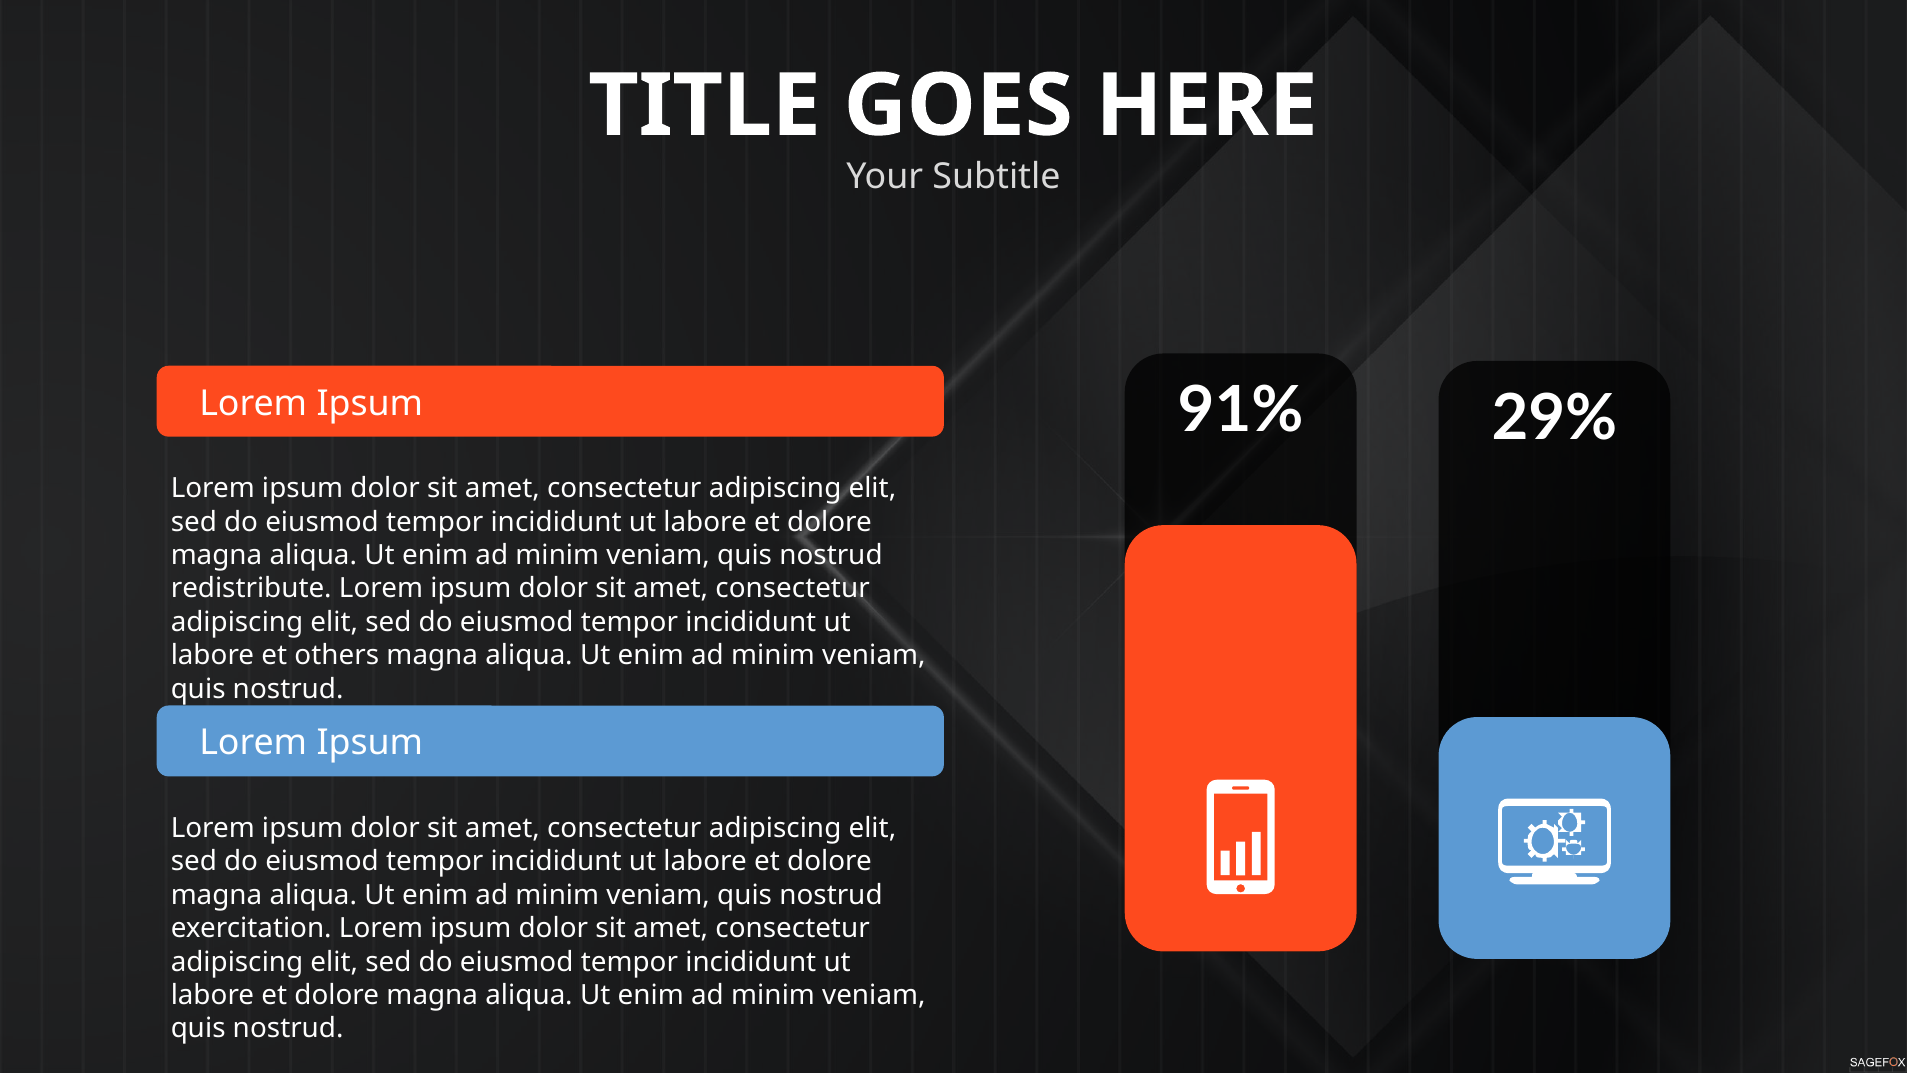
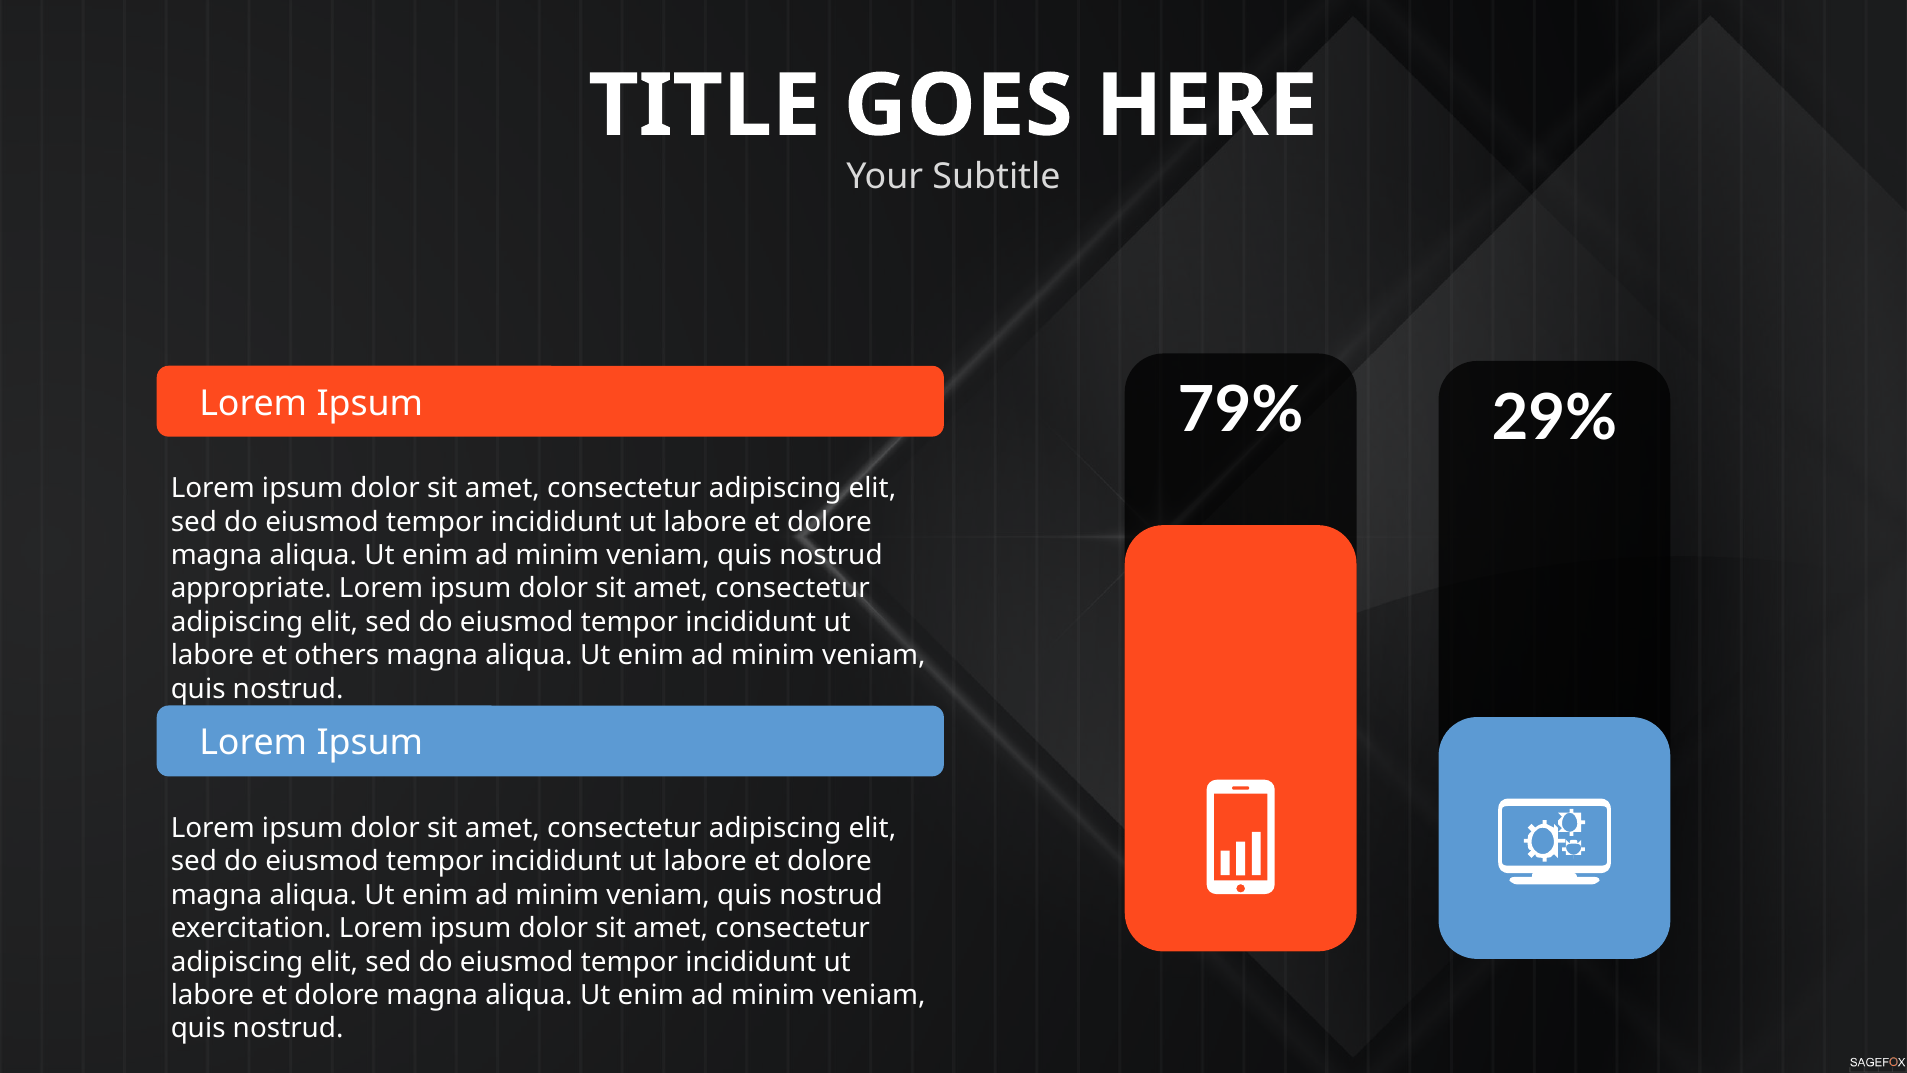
91%: 91% -> 79%
redistribute: redistribute -> appropriate
